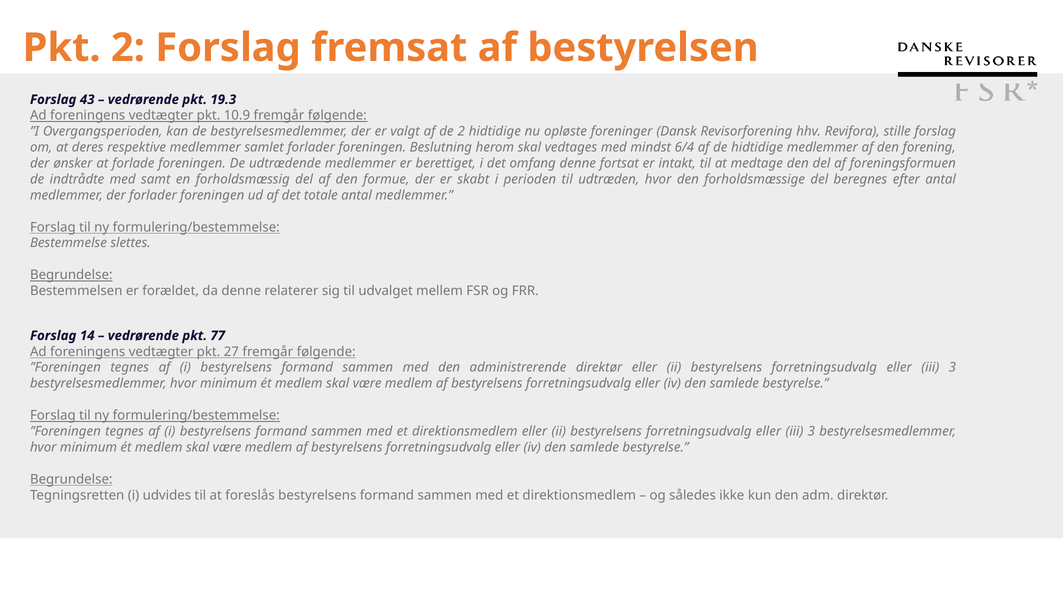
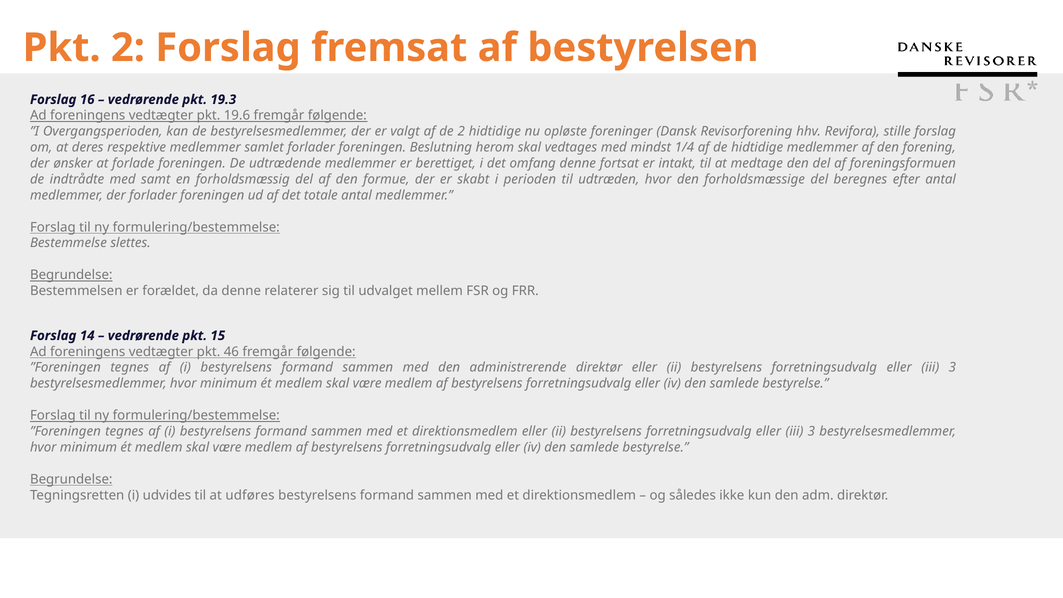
43: 43 -> 16
10.9: 10.9 -> 19.6
6/4: 6/4 -> 1/4
77: 77 -> 15
27: 27 -> 46
foreslås: foreslås -> udføres
